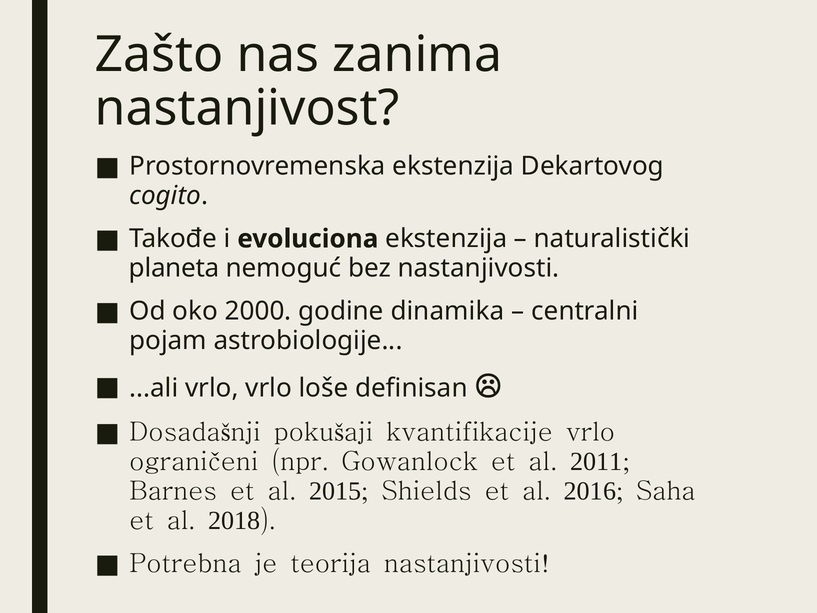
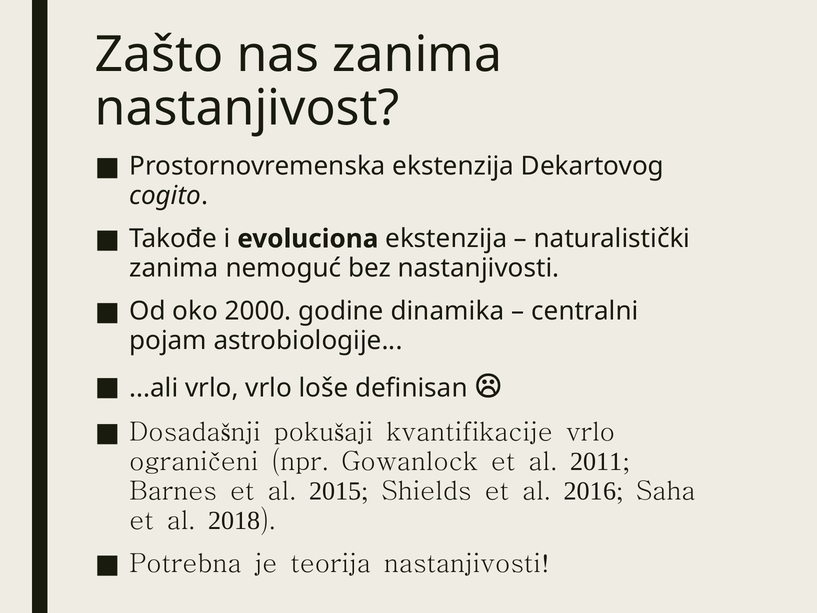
planeta at (174, 268): planeta -> zanima
